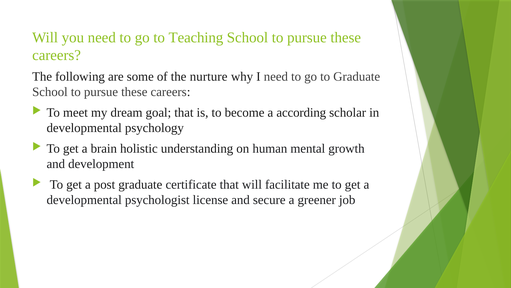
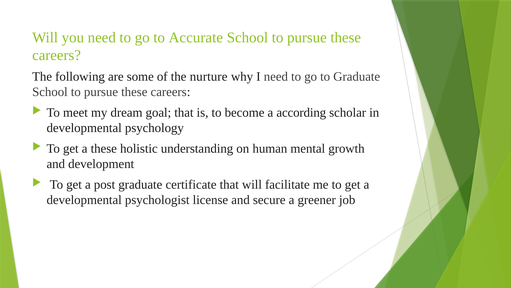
Teaching: Teaching -> Accurate
a brain: brain -> these
